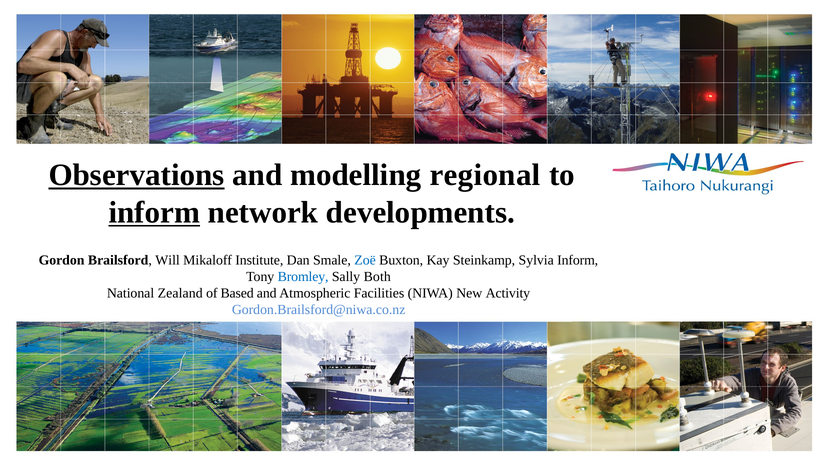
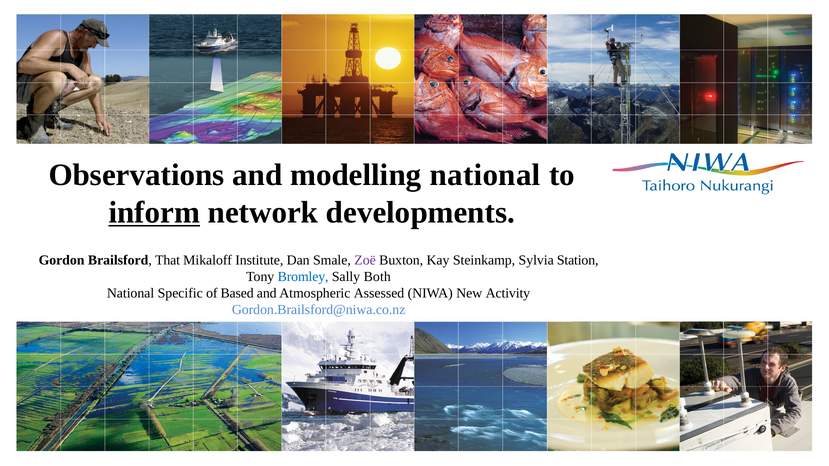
Observations underline: present -> none
modelling regional: regional -> national
Will: Will -> That
Zoë colour: blue -> purple
Sylvia Inform: Inform -> Station
Zealand: Zealand -> Specific
Facilities: Facilities -> Assessed
